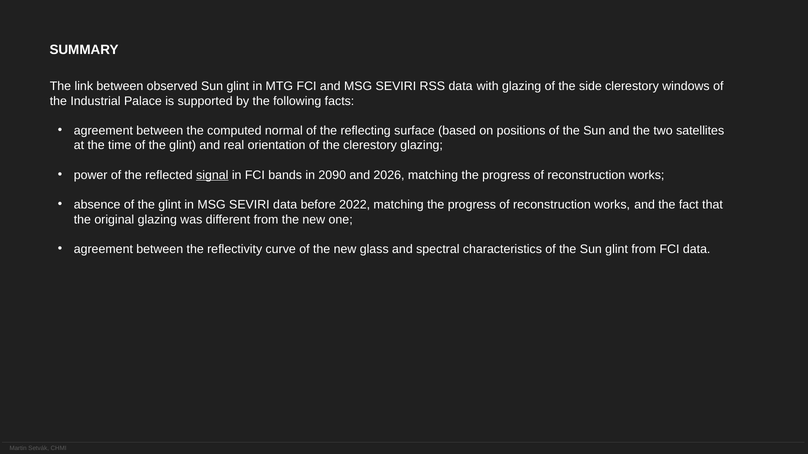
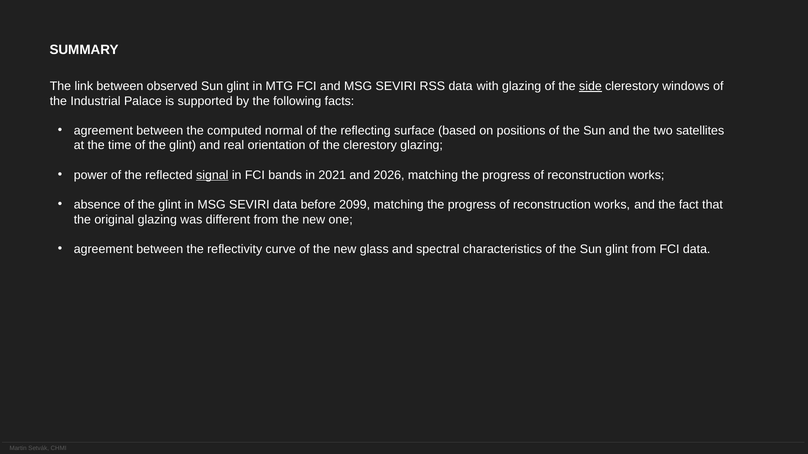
side underline: none -> present
2090: 2090 -> 2021
2022: 2022 -> 2099
